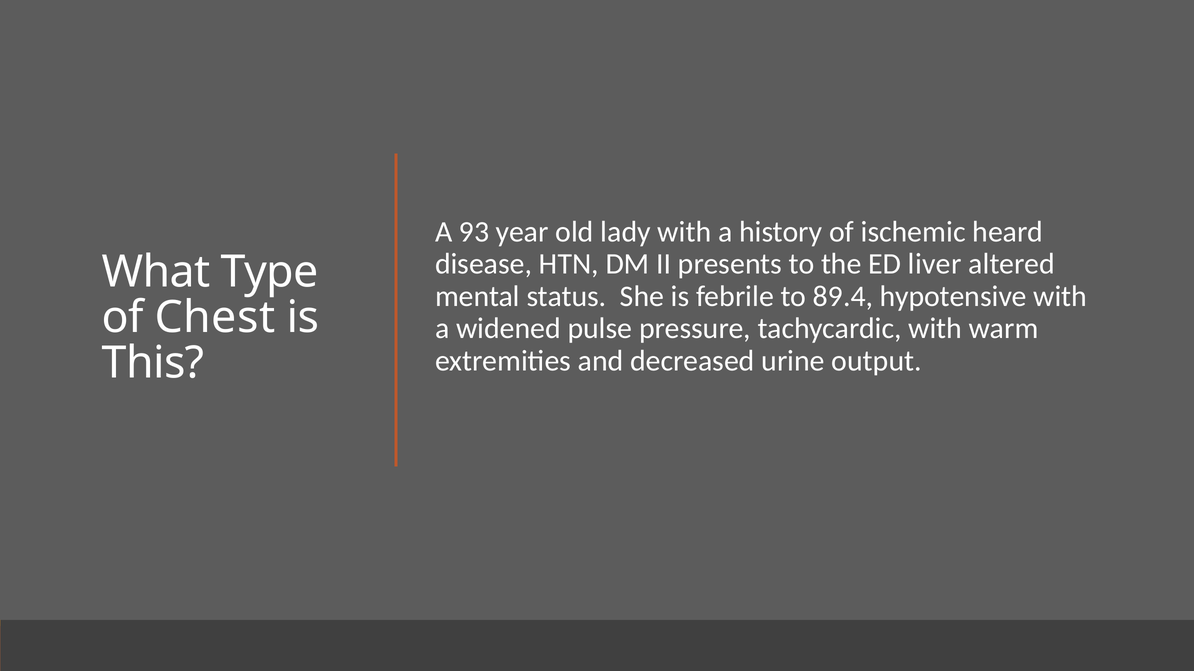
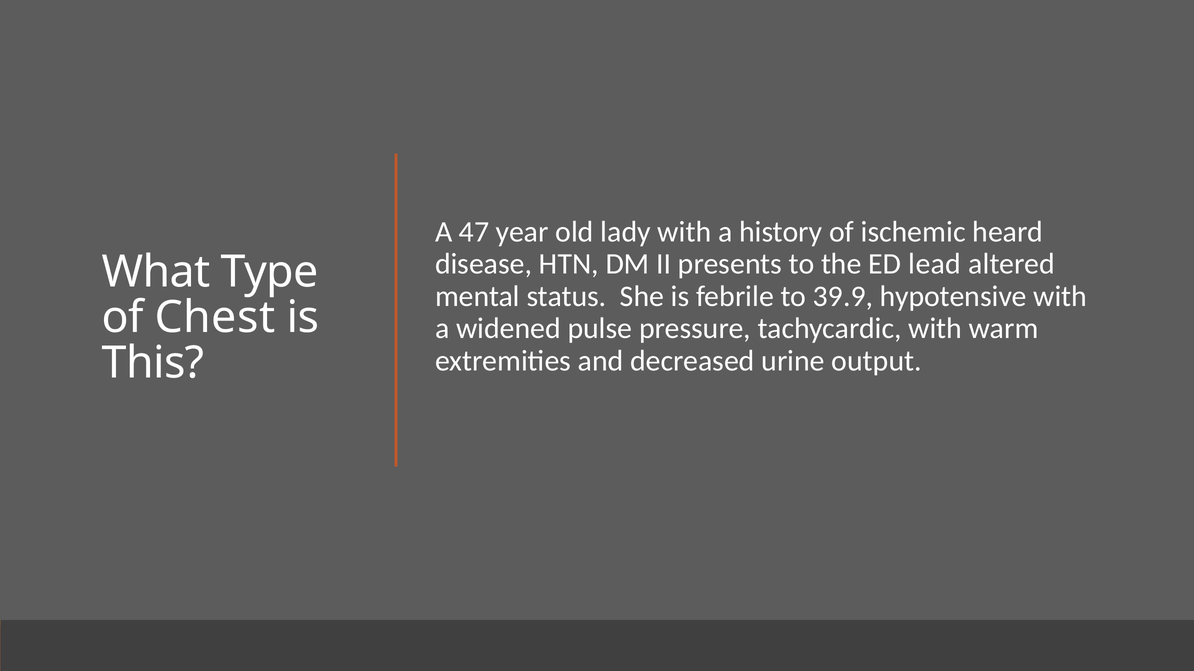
93: 93 -> 47
liver: liver -> lead
89.4: 89.4 -> 39.9
